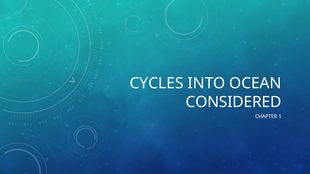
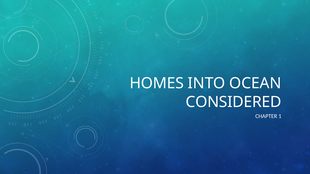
CYCLES: CYCLES -> HOMES
